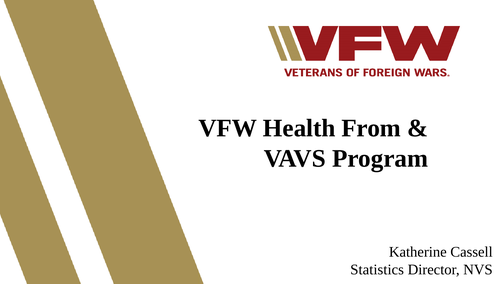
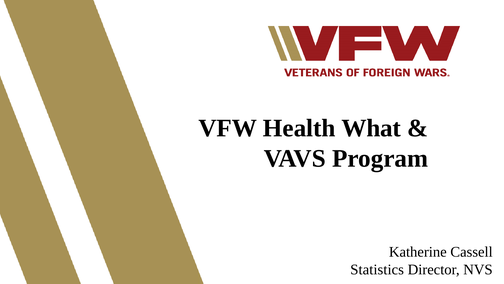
From: From -> What
